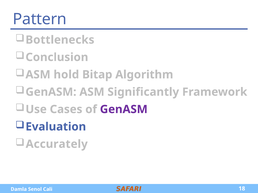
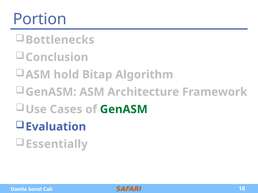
Pattern: Pattern -> Portion
Significantly: Significantly -> Architecture
GenASM at (124, 110) colour: purple -> green
Accurately: Accurately -> Essentially
